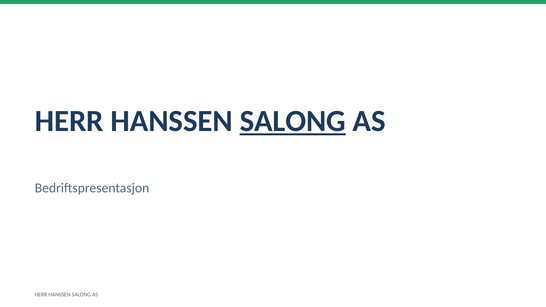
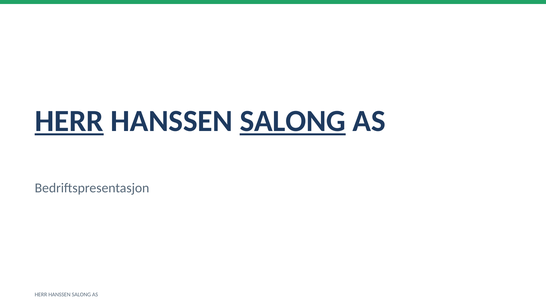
HERR at (69, 121) underline: none -> present
